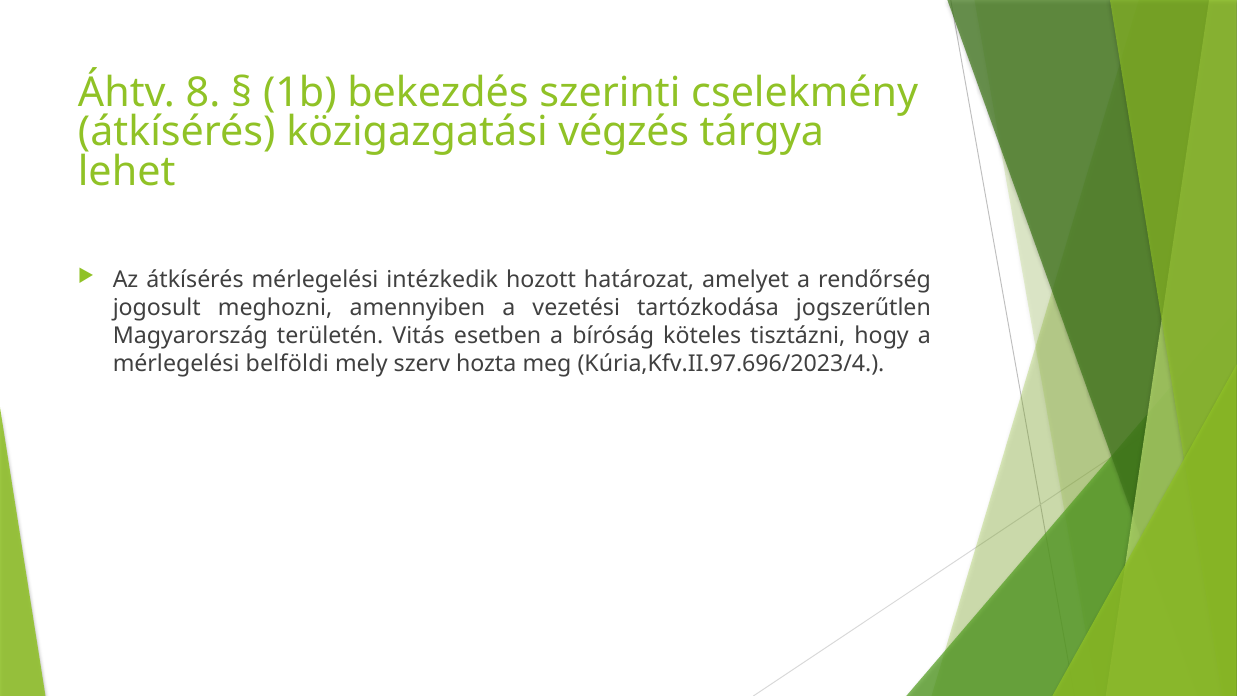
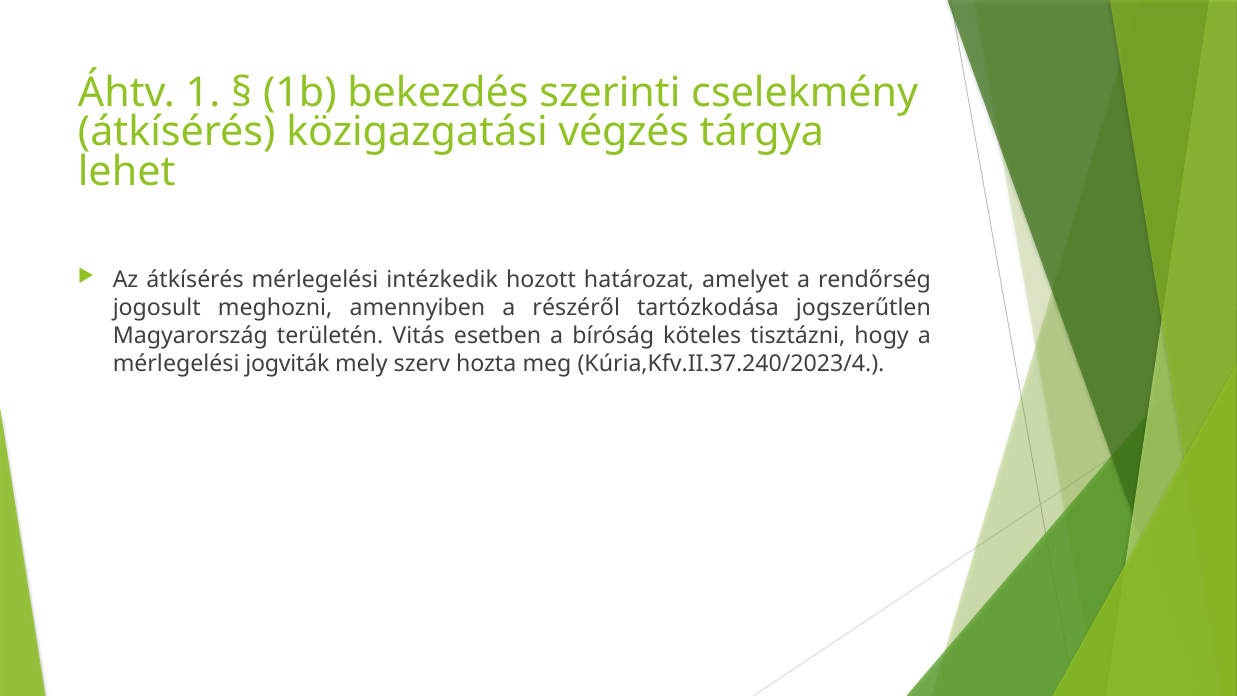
8: 8 -> 1
vezetési: vezetési -> részéről
belföldi: belföldi -> jogviták
Kúria,Kfv.II.97.696/2023/4: Kúria,Kfv.II.97.696/2023/4 -> Kúria,Kfv.II.37.240/2023/4
